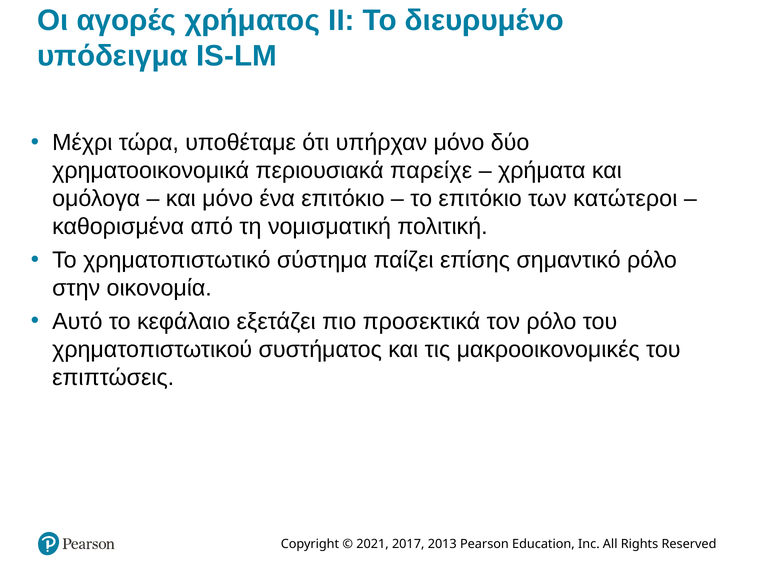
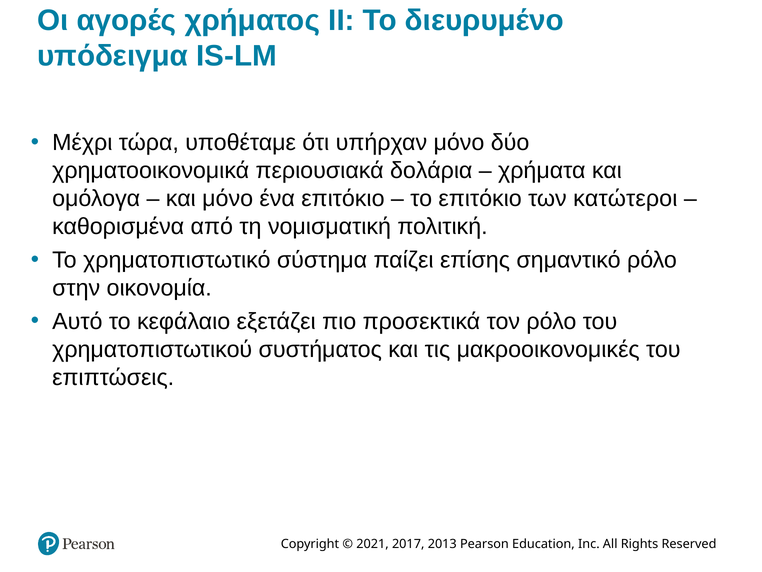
παρείχε: παρείχε -> δολάρια
